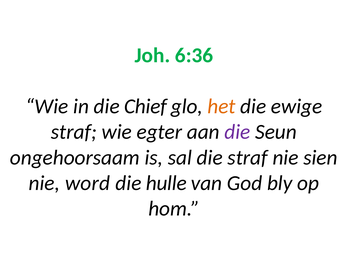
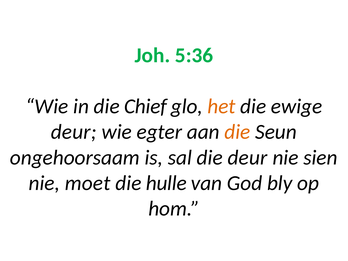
6:36: 6:36 -> 5:36
straf at (74, 132): straf -> deur
die at (237, 132) colour: purple -> orange
die straf: straf -> deur
word: word -> moet
